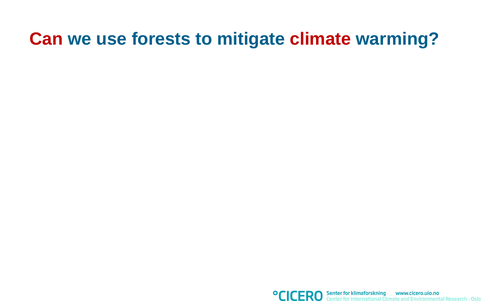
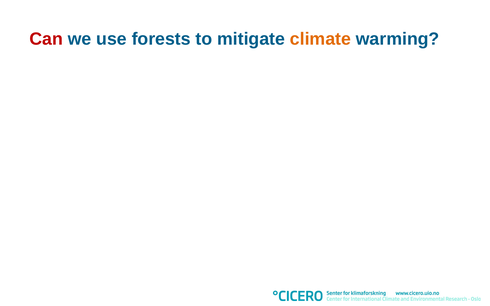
climate colour: red -> orange
